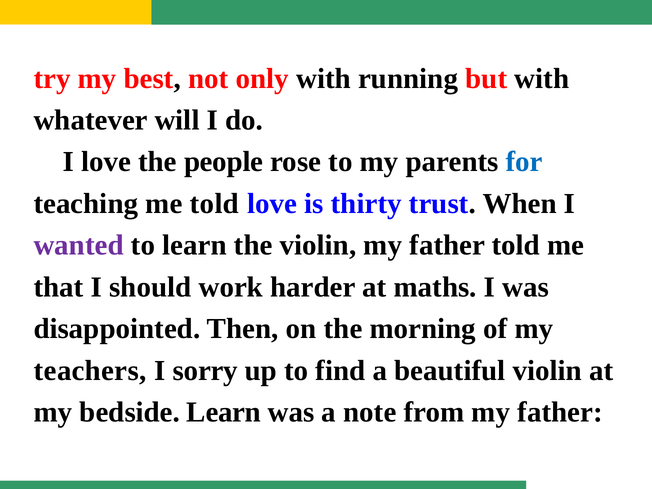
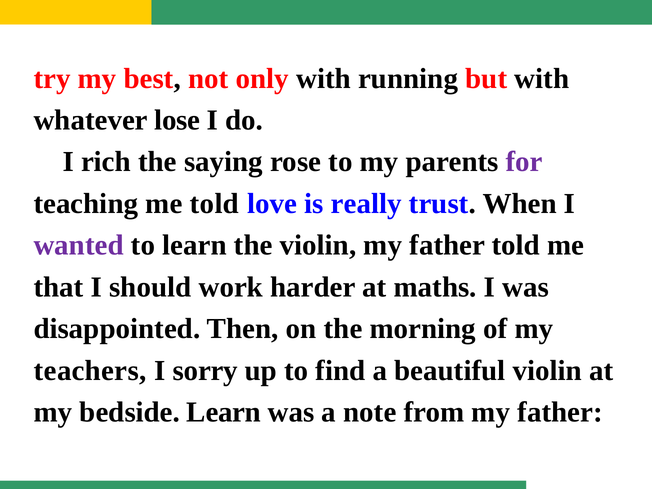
will: will -> lose
I love: love -> rich
people: people -> saying
for colour: blue -> purple
thirty: thirty -> really
